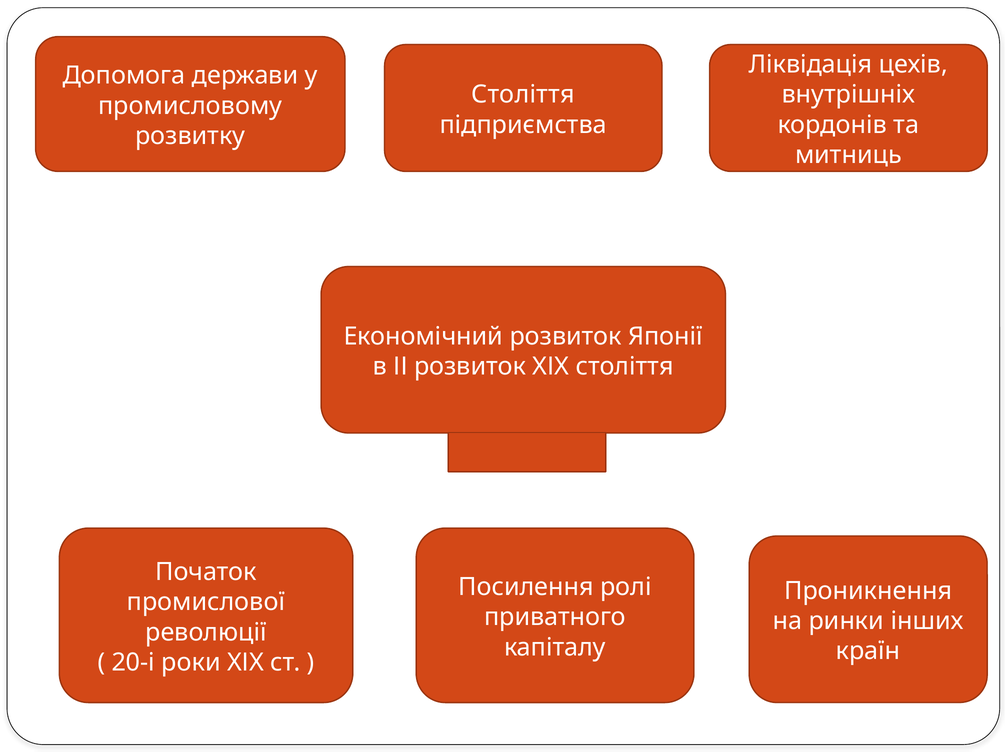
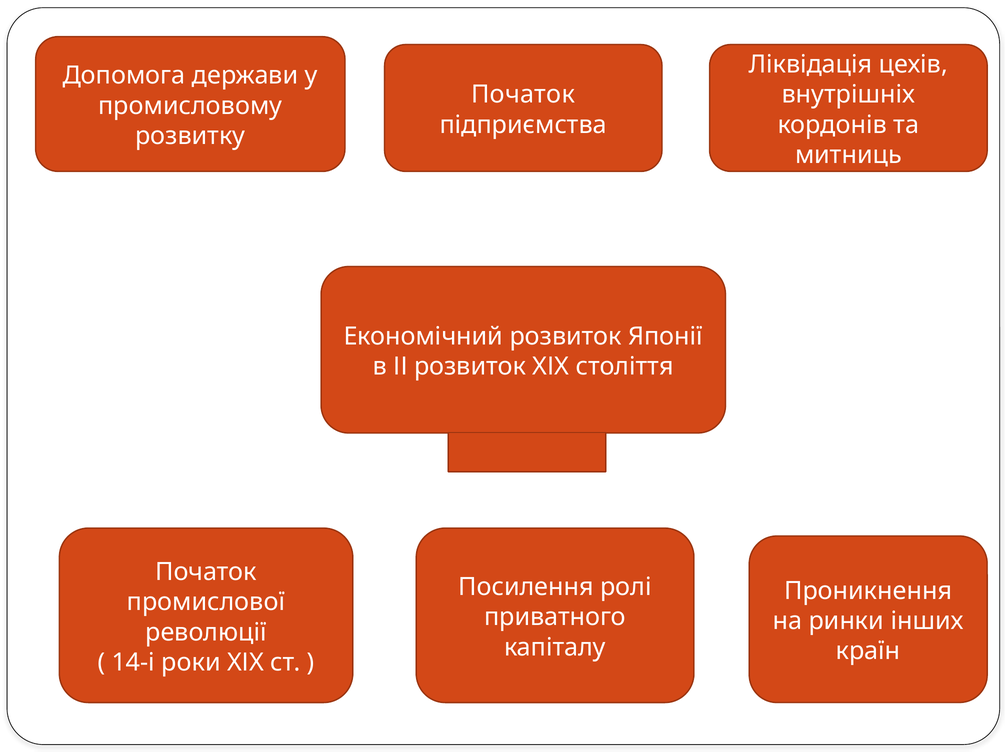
Століття at (523, 95): Століття -> Початок
20-і: 20-і -> 14-і
